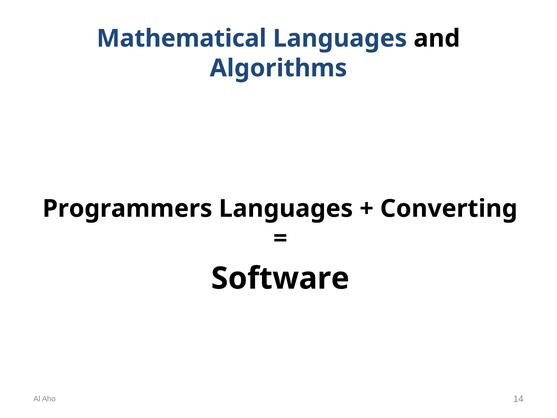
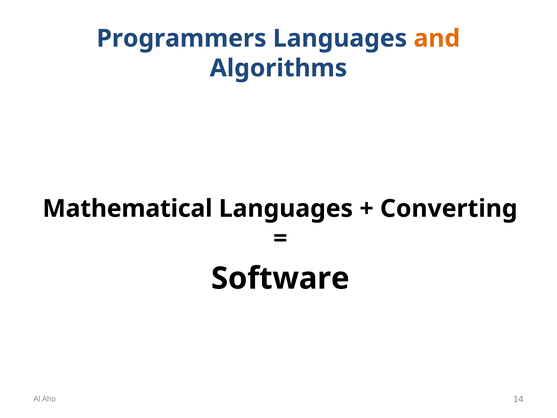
Mathematical: Mathematical -> Programmers
and colour: black -> orange
Programmers: Programmers -> Mathematical
